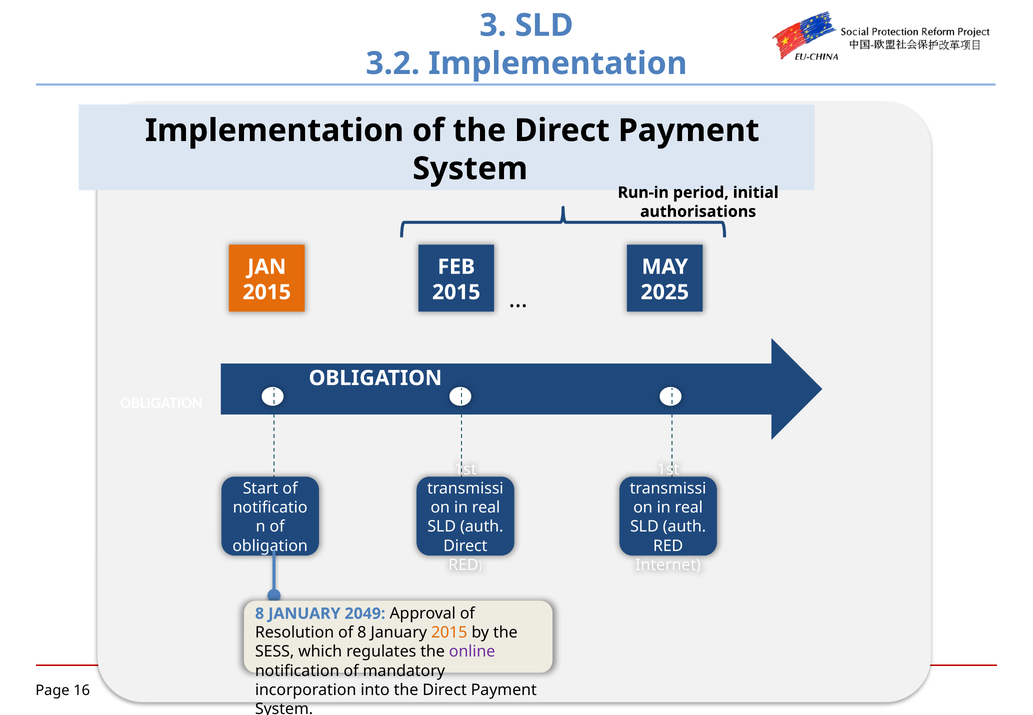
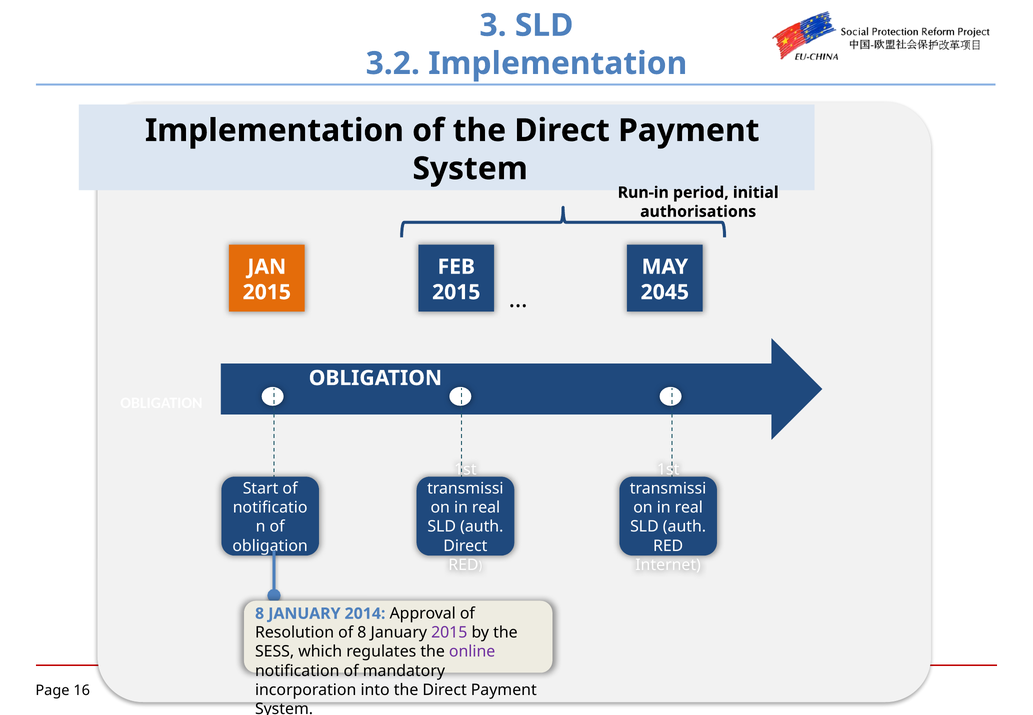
2025: 2025 -> 2045
2049: 2049 -> 2014
2015 at (449, 633) colour: orange -> purple
